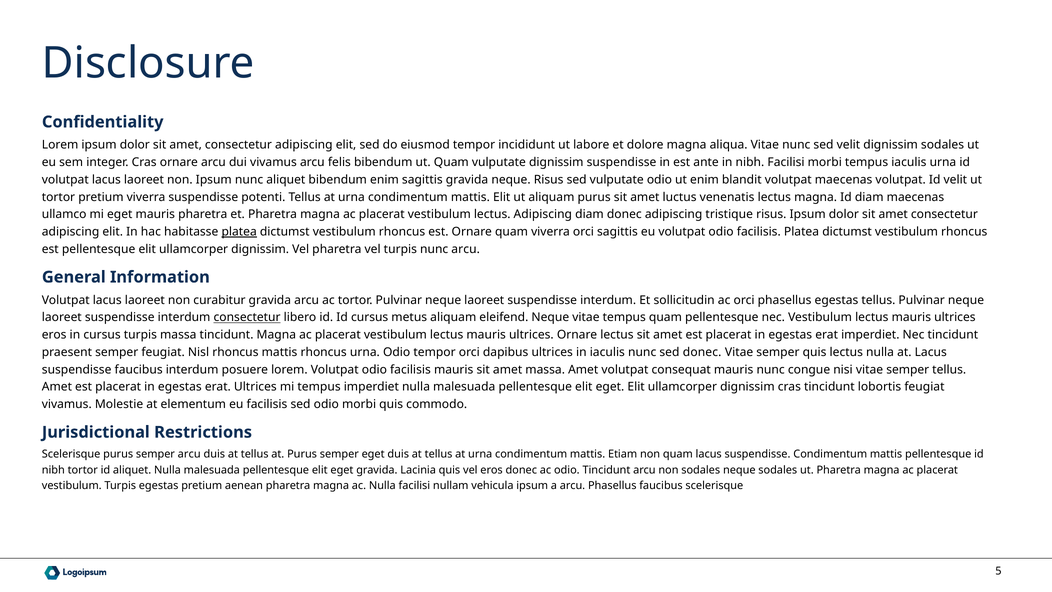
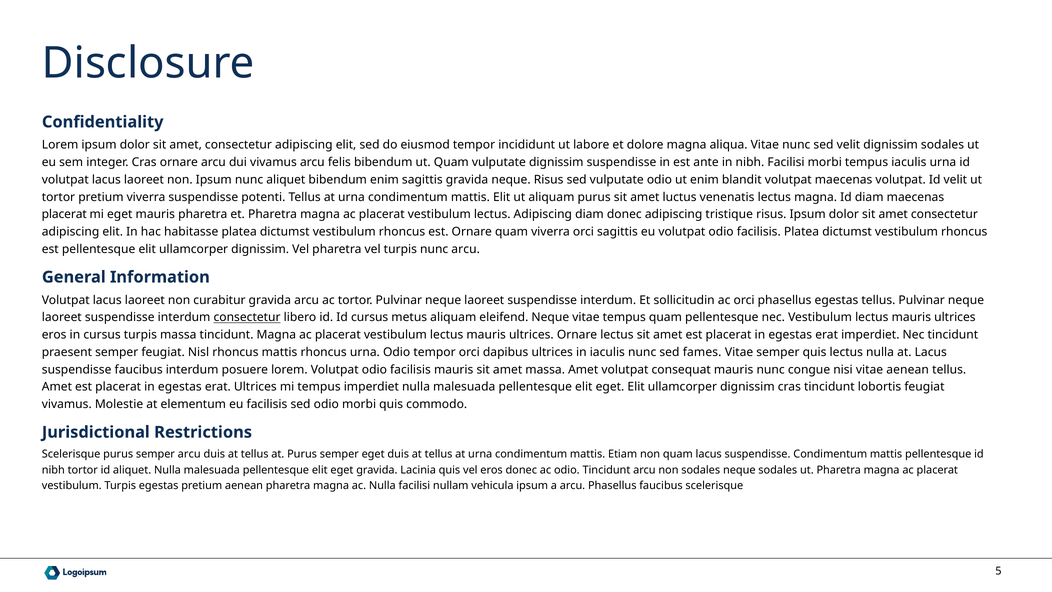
ullamco at (64, 214): ullamco -> placerat
platea at (239, 232) underline: present -> none
sed donec: donec -> fames
nisi vitae semper: semper -> aenean
